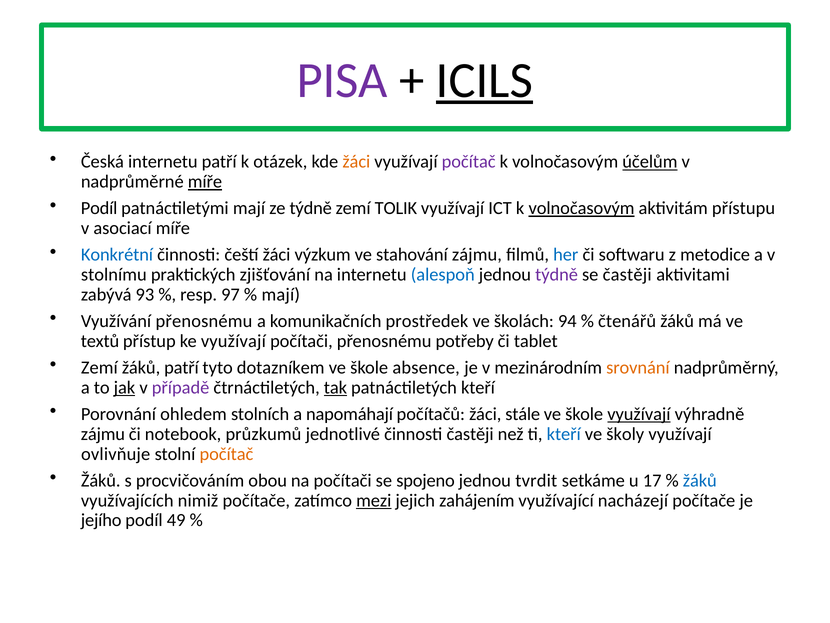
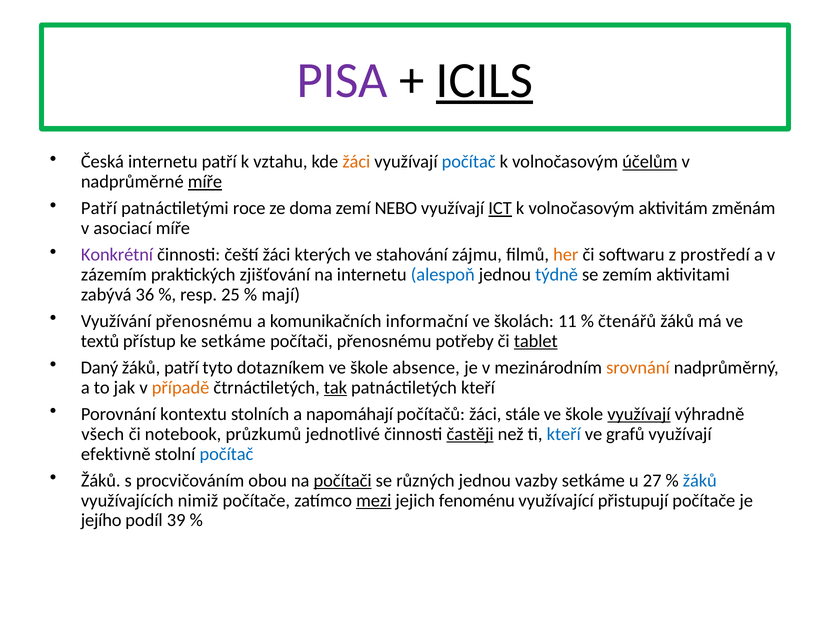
otázek: otázek -> vztahu
počítač at (469, 162) colour: purple -> blue
Podíl at (99, 208): Podíl -> Patří
patnáctiletými mají: mají -> roce
ze týdně: týdně -> doma
TOLIK: TOLIK -> NEBO
ICT underline: none -> present
volnočasovým at (582, 208) underline: present -> none
přístupu: přístupu -> změnám
Konkrétní colour: blue -> purple
výzkum: výzkum -> kterých
her colour: blue -> orange
metodice: metodice -> prostředí
stolnímu: stolnímu -> zázemím
týdně at (557, 275) colour: purple -> blue
se častěji: častěji -> zemím
93: 93 -> 36
97: 97 -> 25
prostředek: prostředek -> informační
94: 94 -> 11
ke využívají: využívají -> setkáme
tablet underline: none -> present
Zemí at (99, 367): Zemí -> Daný
jak underline: present -> none
případě colour: purple -> orange
ohledem: ohledem -> kontextu
zájmu at (103, 434): zájmu -> všech
častěji at (470, 434) underline: none -> present
školy: školy -> grafů
ovlivňuje: ovlivňuje -> efektivně
počítač at (226, 454) colour: orange -> blue
počítači at (343, 480) underline: none -> present
spojeno: spojeno -> různých
tvrdit: tvrdit -> vazby
17: 17 -> 27
zahájením: zahájením -> fenoménu
nacházejí: nacházejí -> přistupují
49: 49 -> 39
